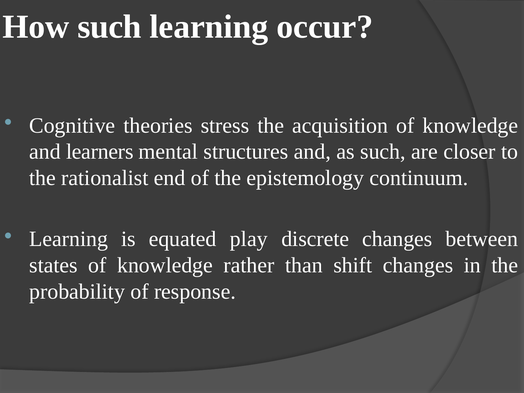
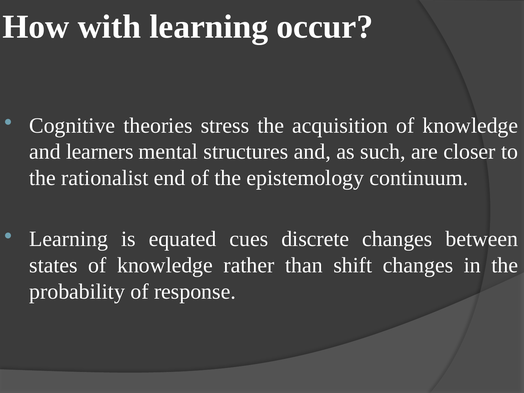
How such: such -> with
play: play -> cues
